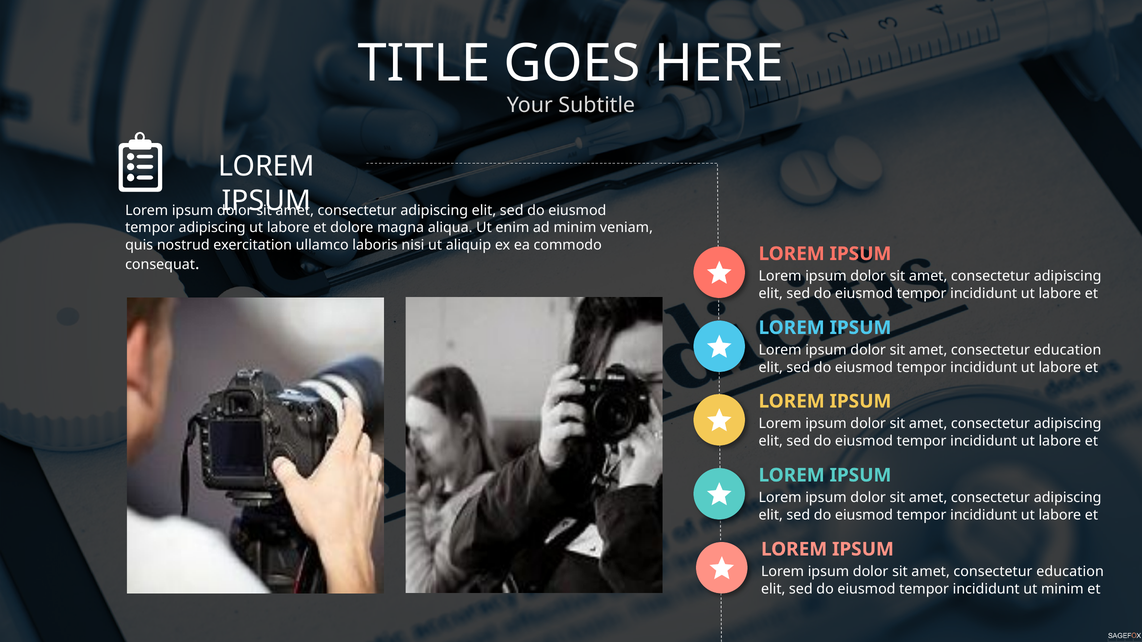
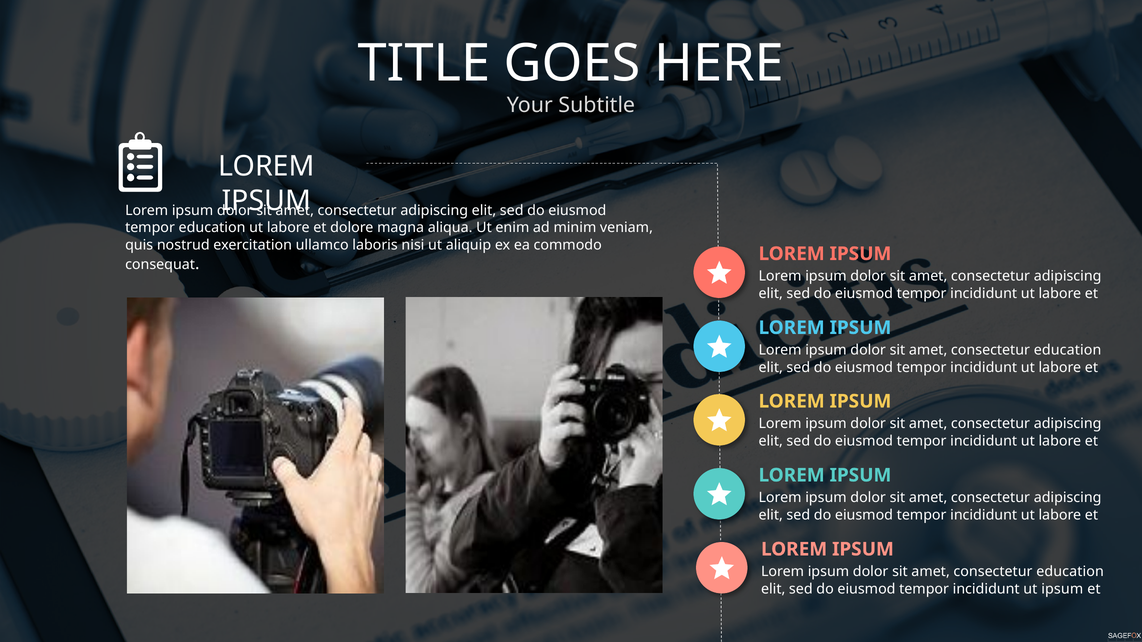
tempor adipiscing: adipiscing -> education
ut minim: minim -> ipsum
